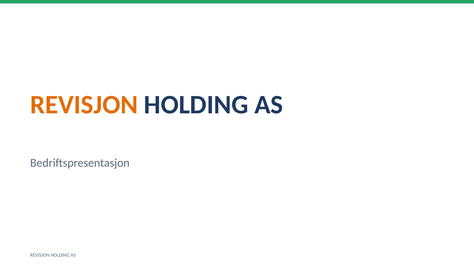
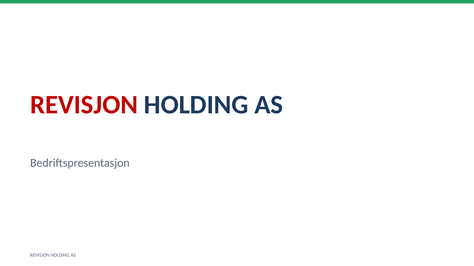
REVISJON at (84, 105) colour: orange -> red
